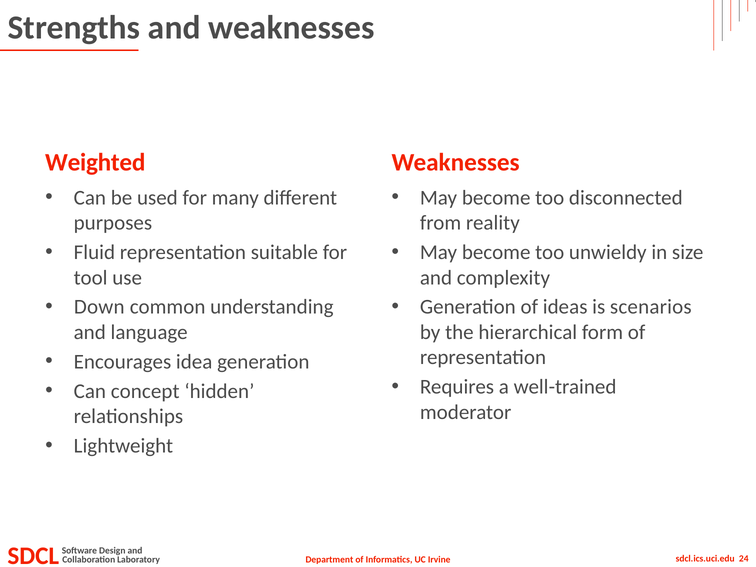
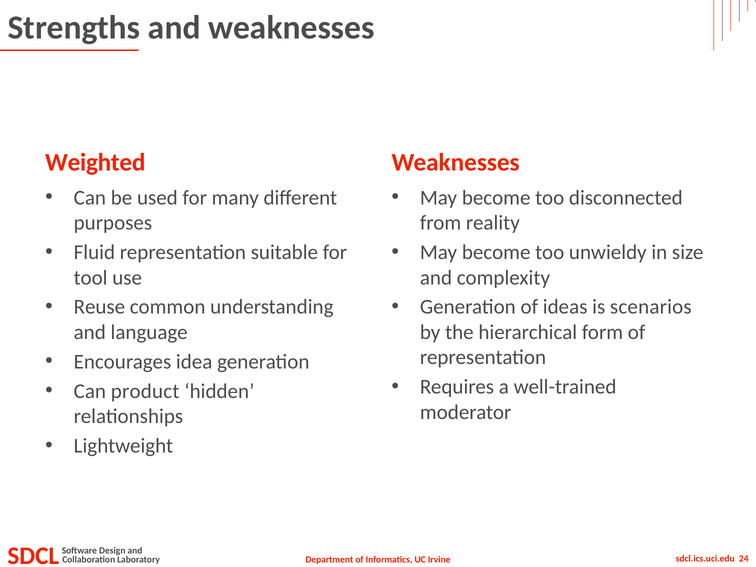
Down: Down -> Reuse
concept: concept -> product
